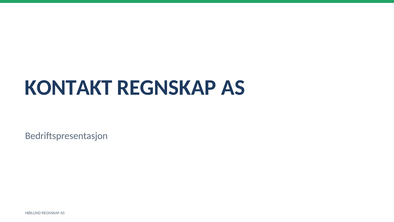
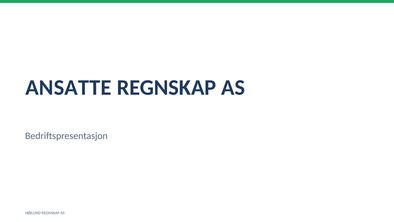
KONTAKT: KONTAKT -> ANSATTE
